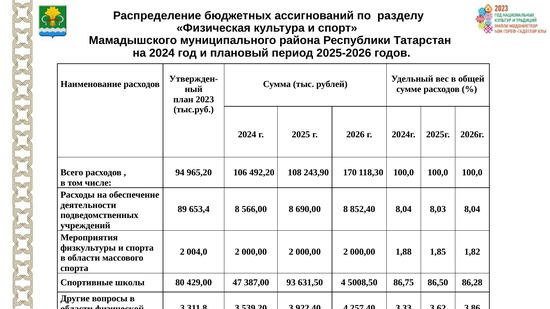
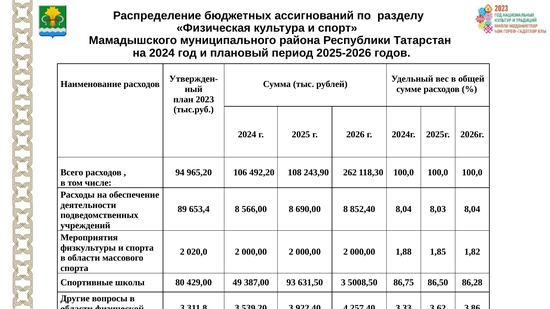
170: 170 -> 262
004,0: 004,0 -> 020,0
47: 47 -> 49
631,50 4: 4 -> 3
